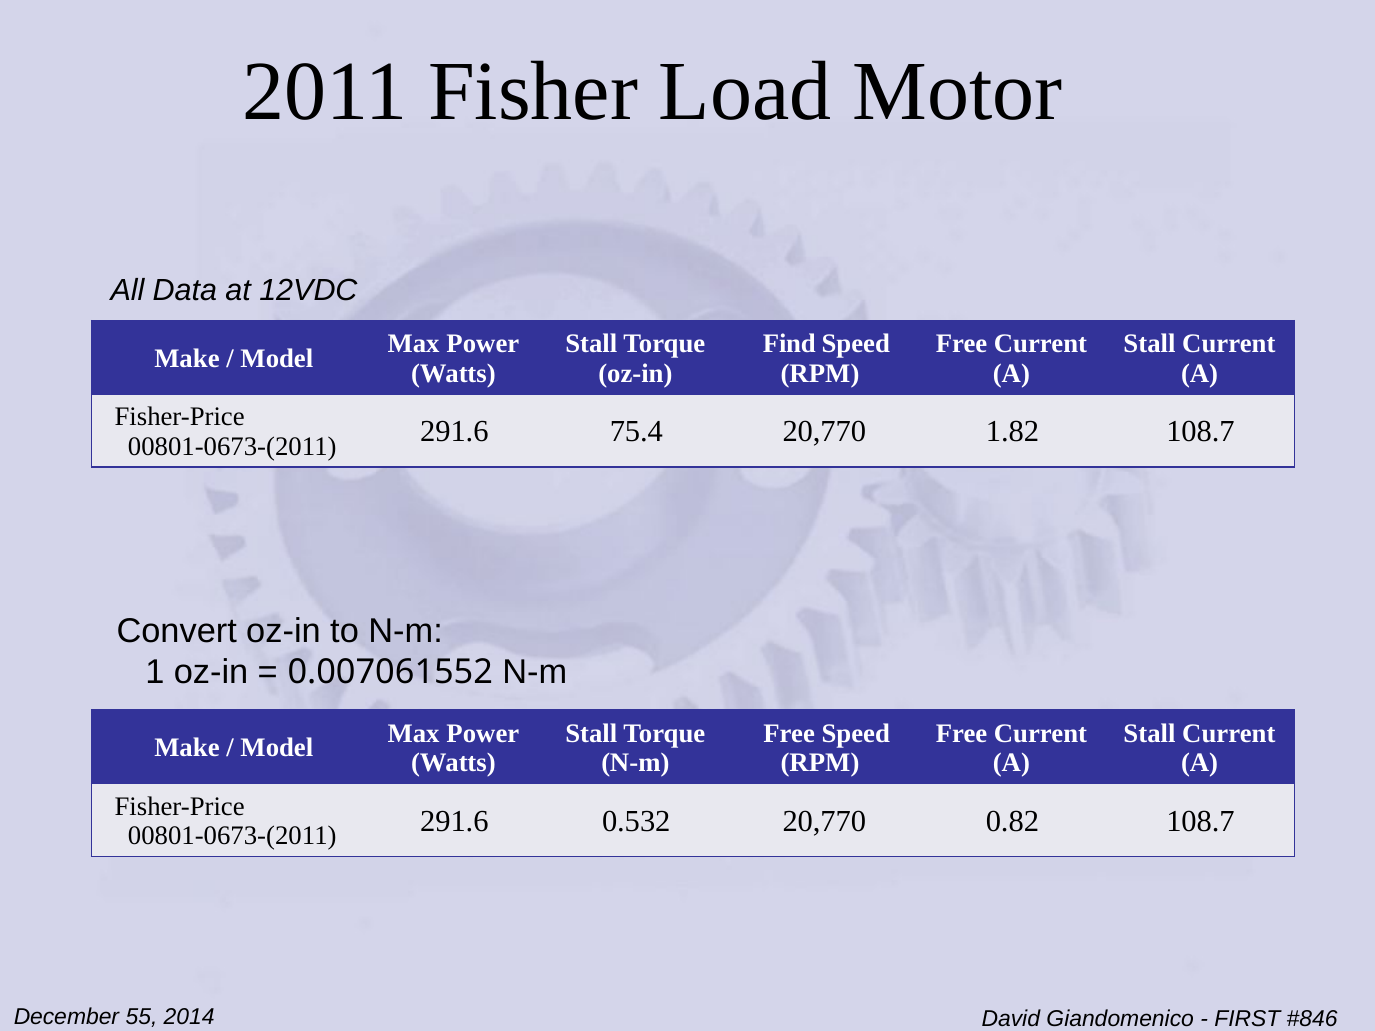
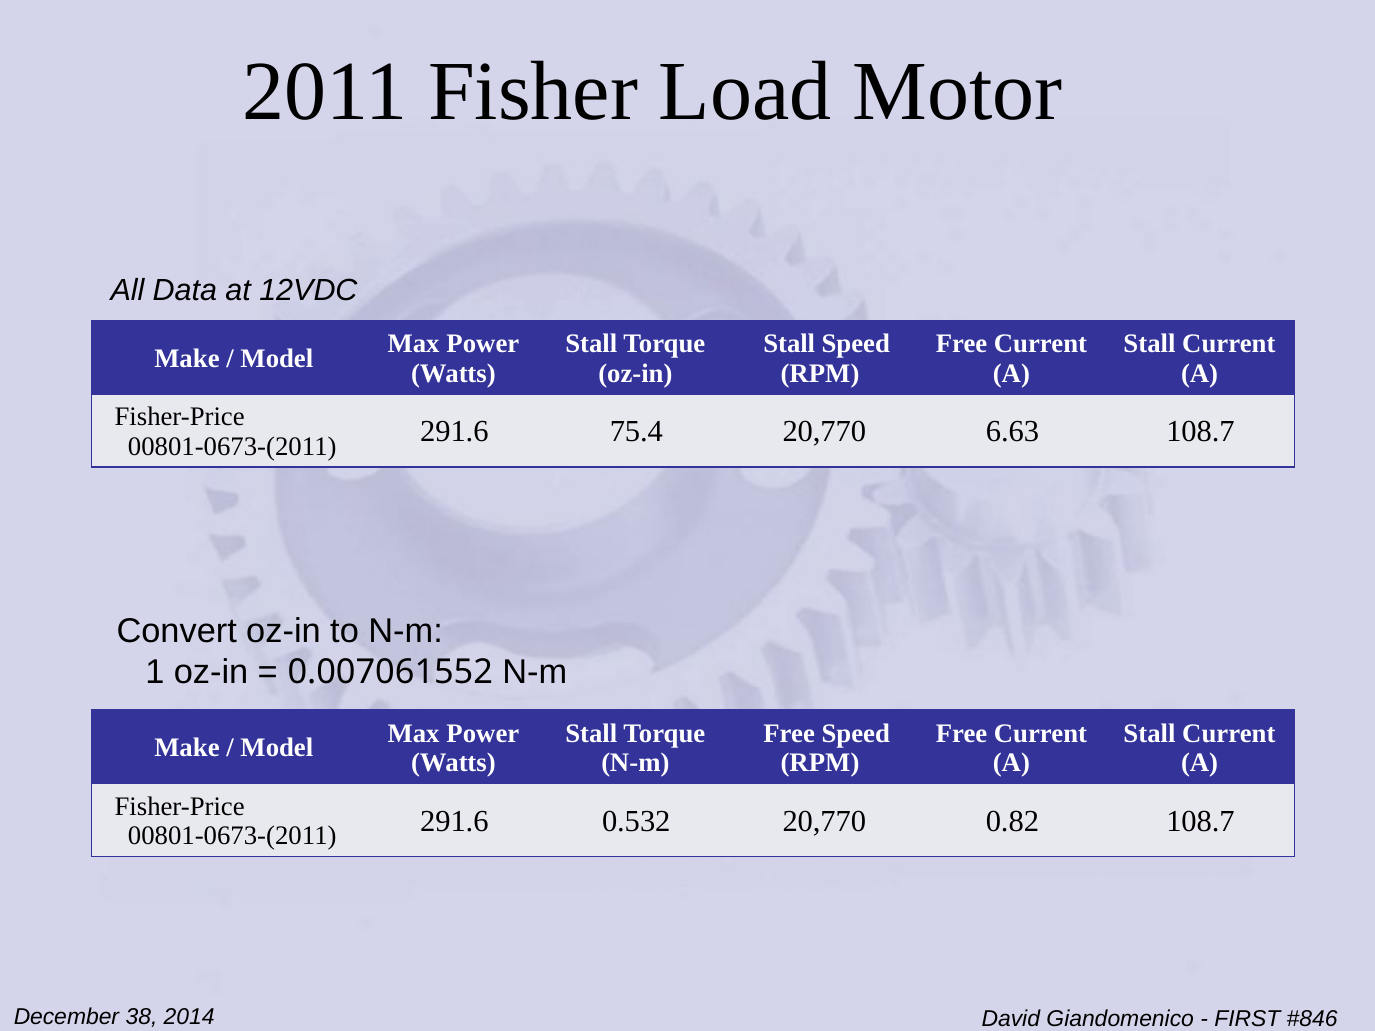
Find at (789, 344): Find -> Stall
1.82: 1.82 -> 6.63
55: 55 -> 38
